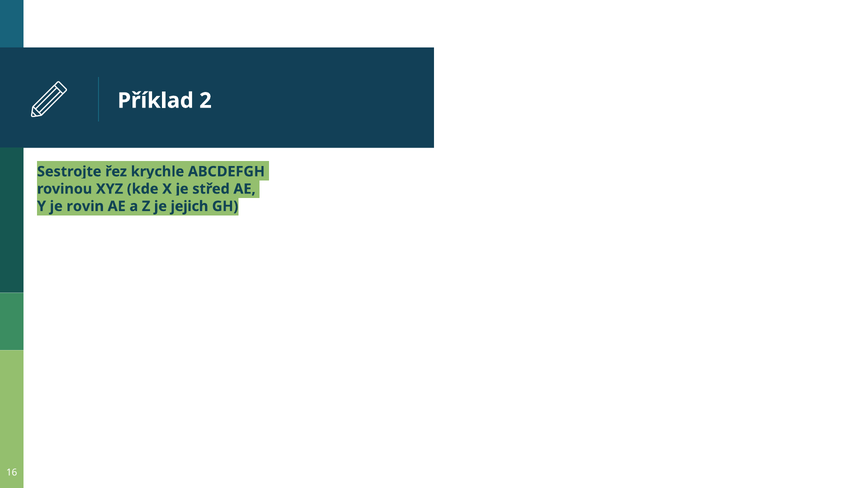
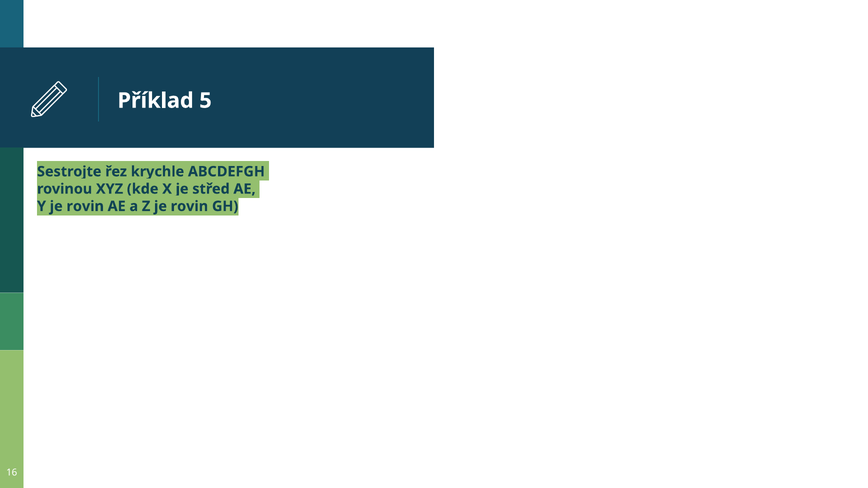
2: 2 -> 5
Z je jejich: jejich -> rovin
